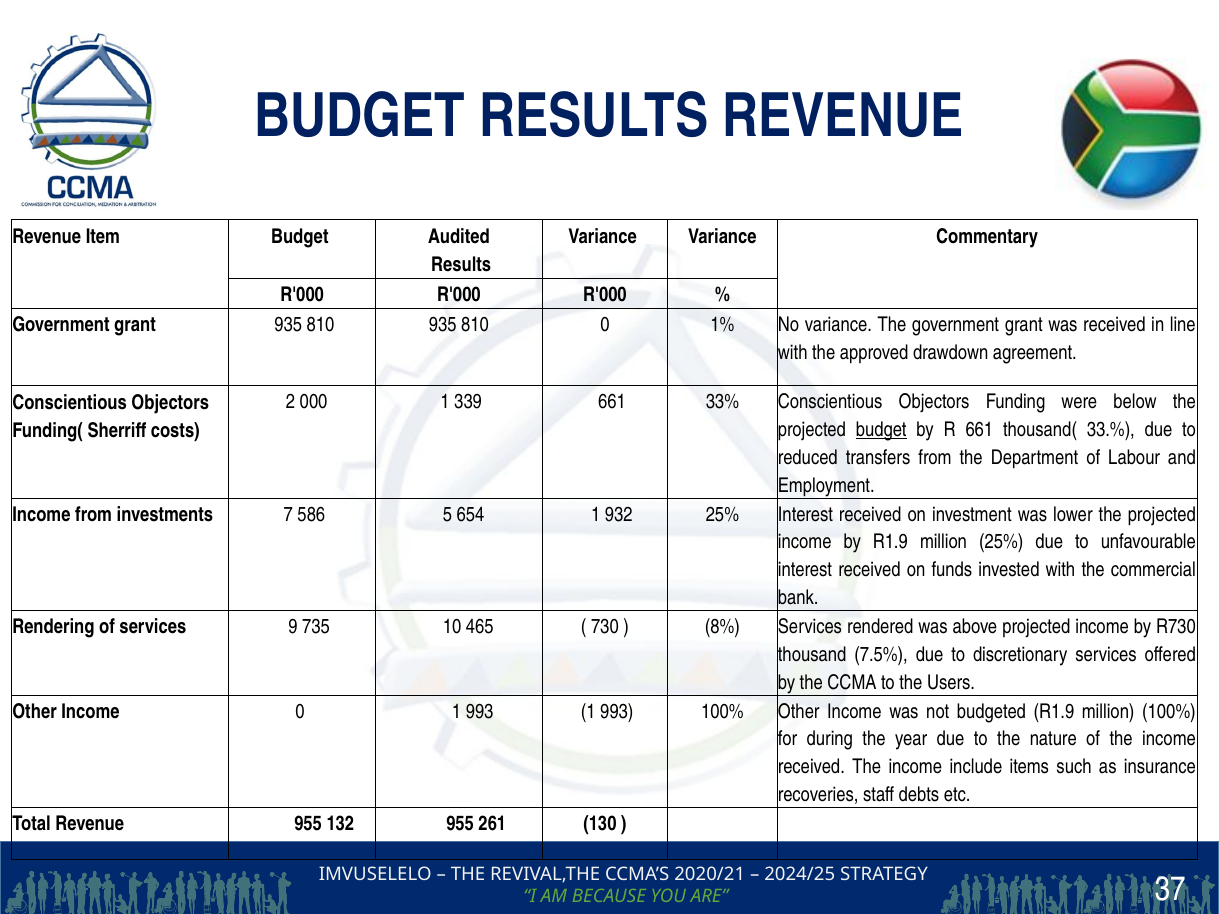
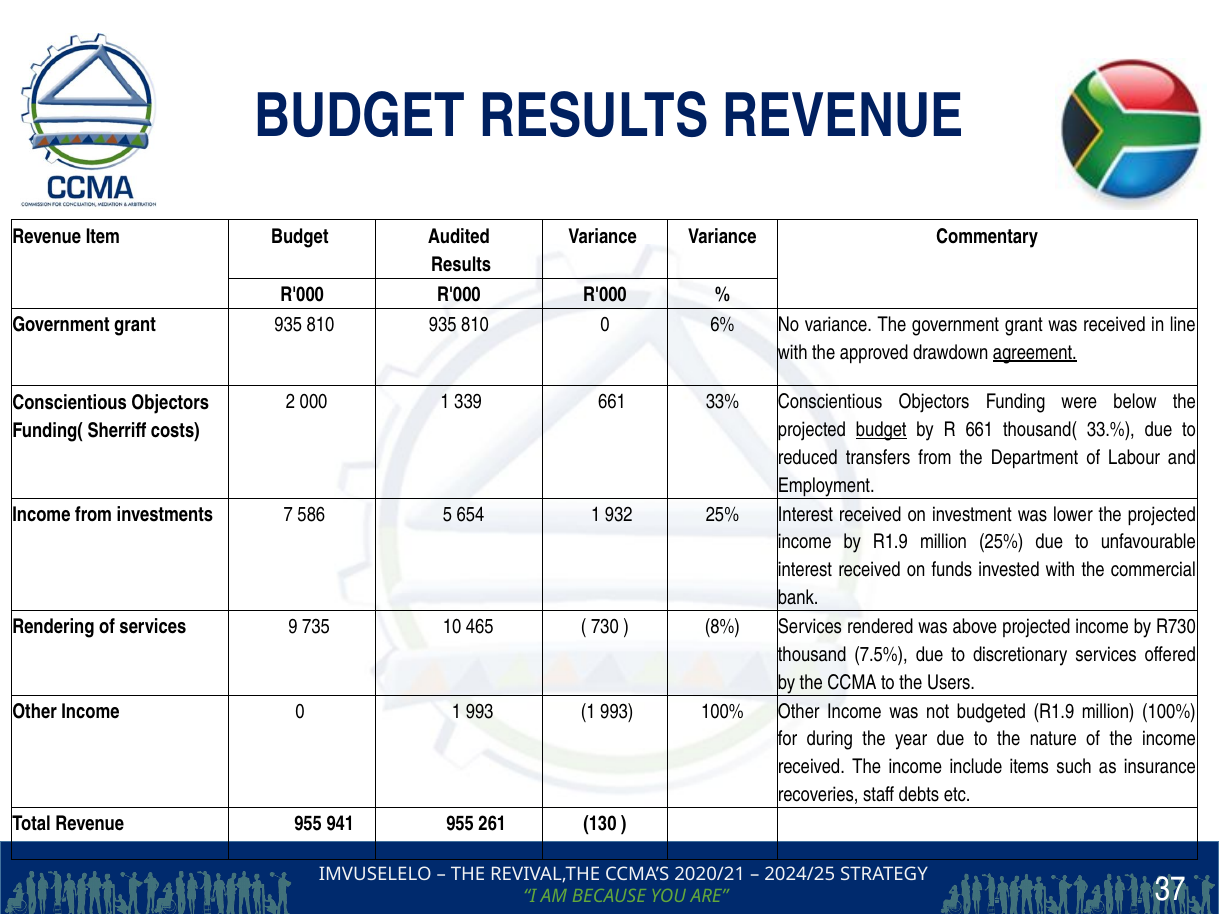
1%: 1% -> 6%
agreement underline: none -> present
132: 132 -> 941
